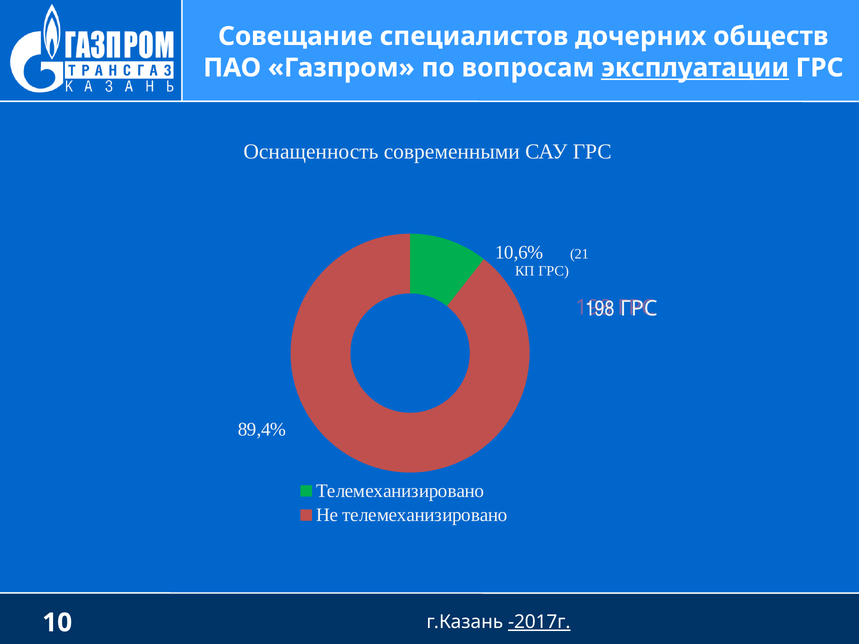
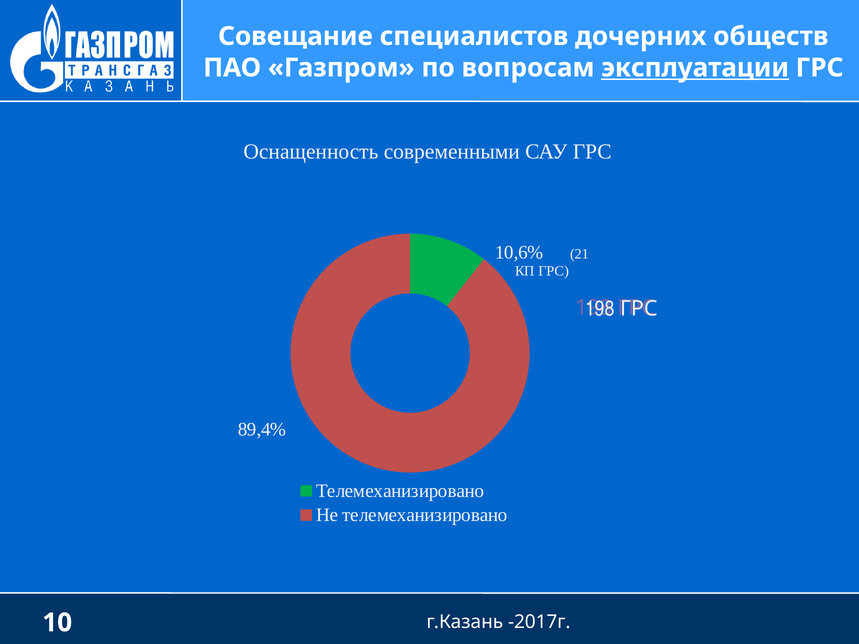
-2017г underline: present -> none
